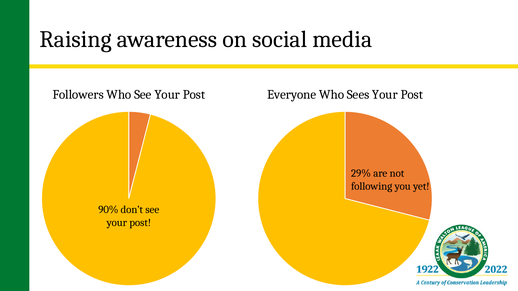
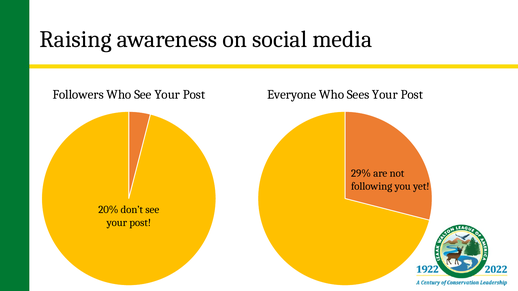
90%: 90% -> 20%
